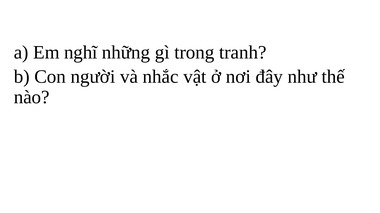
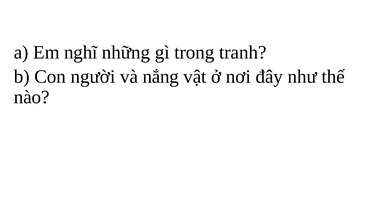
nhắc: nhắc -> nắng
